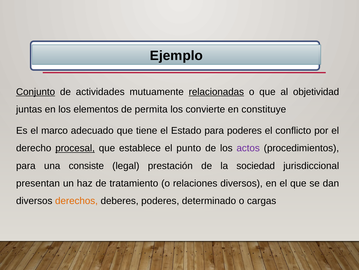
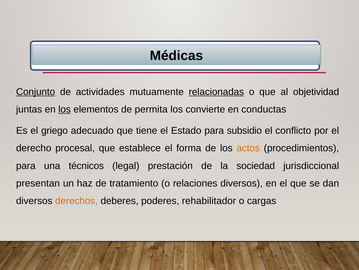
Ejemplo: Ejemplo -> Médicas
los at (65, 109) underline: none -> present
constituye: constituye -> conductas
marco: marco -> griego
para poderes: poderes -> subsidio
procesal underline: present -> none
punto: punto -> forma
actos colour: purple -> orange
consiste: consiste -> técnicos
determinado: determinado -> rehabilitador
